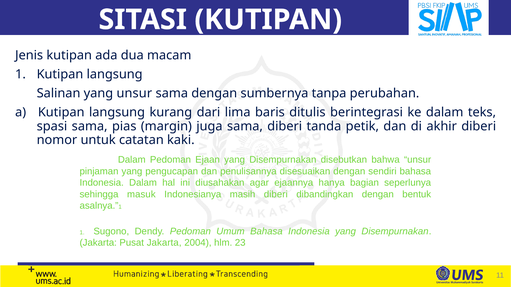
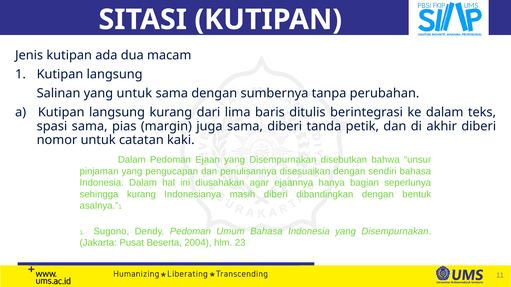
yang unsur: unsur -> untuk
sehingga masuk: masuk -> kurang
Pusat Jakarta: Jakarta -> Beserta
